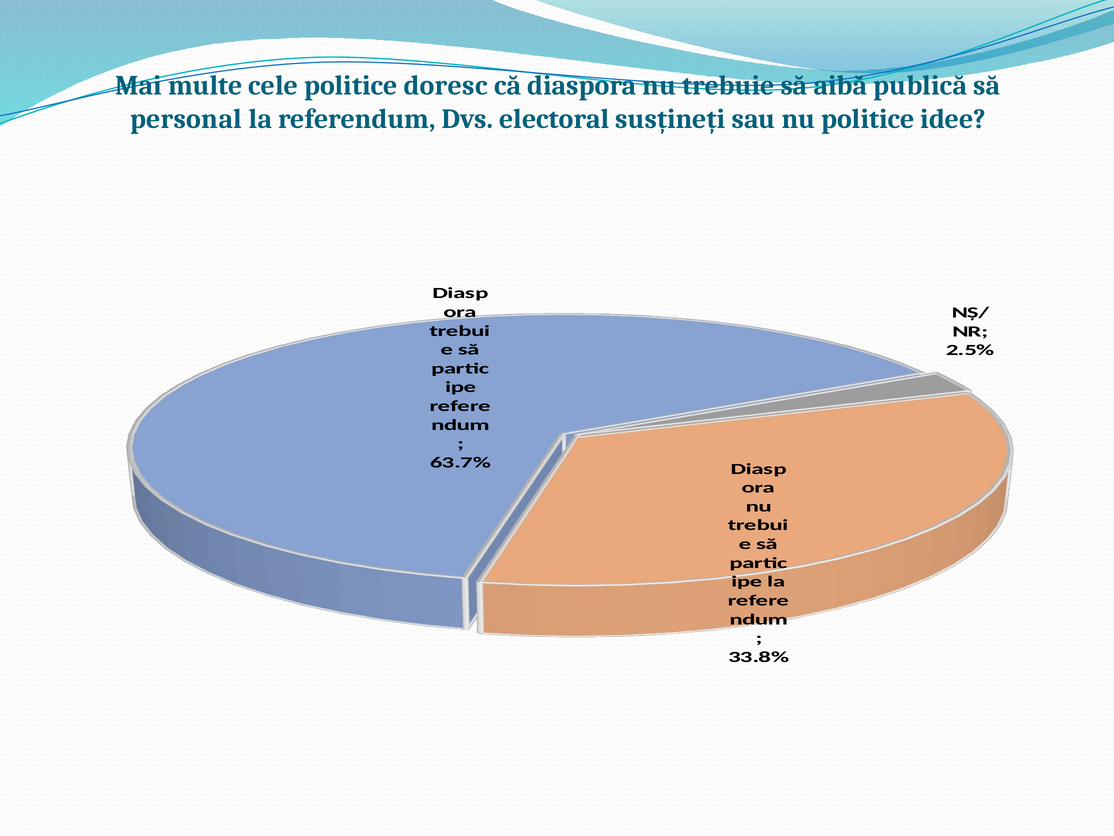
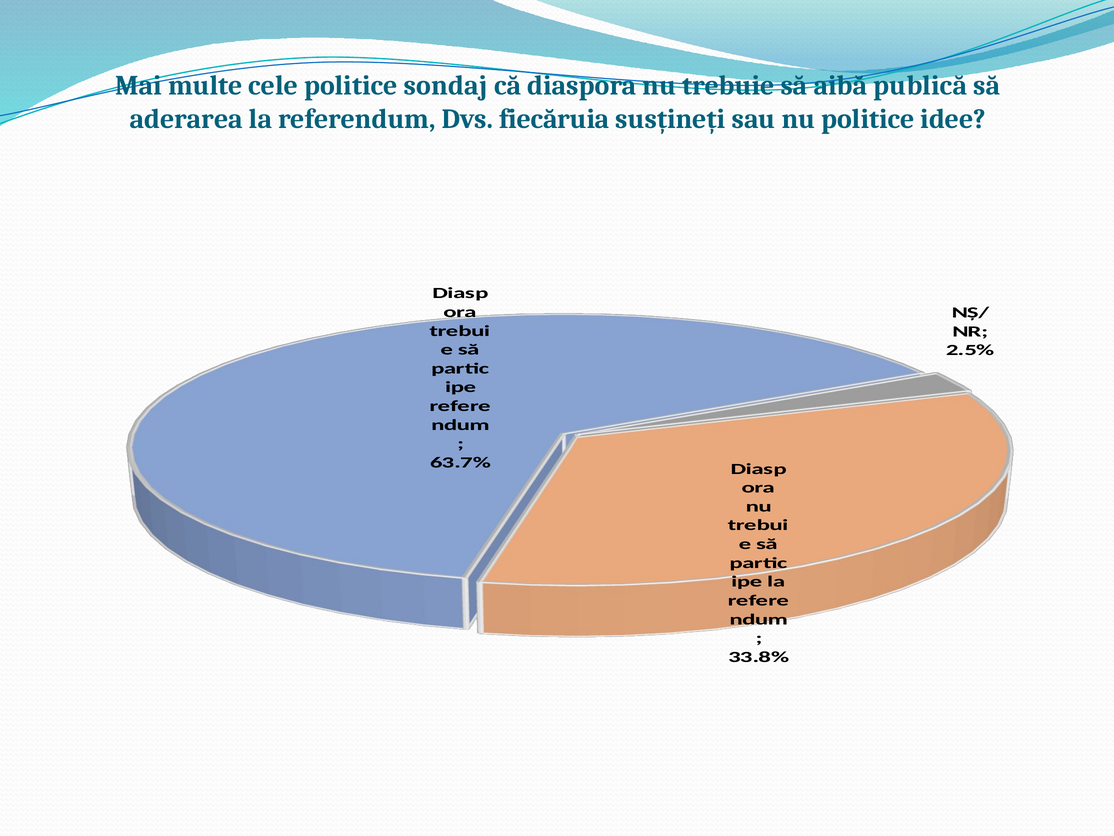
doresc: doresc -> sondaj
personal: personal -> aderarea
electoral: electoral -> fiecăruia
